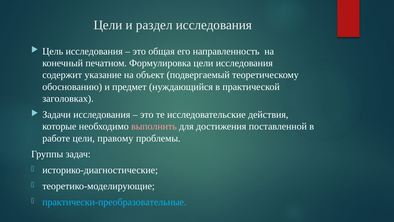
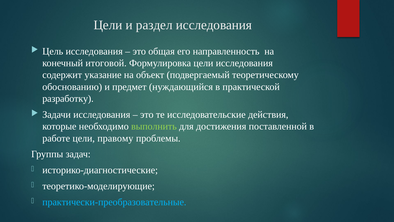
печатном: печатном -> итоговой
заголовках: заголовках -> разработку
выполнить colour: pink -> light green
